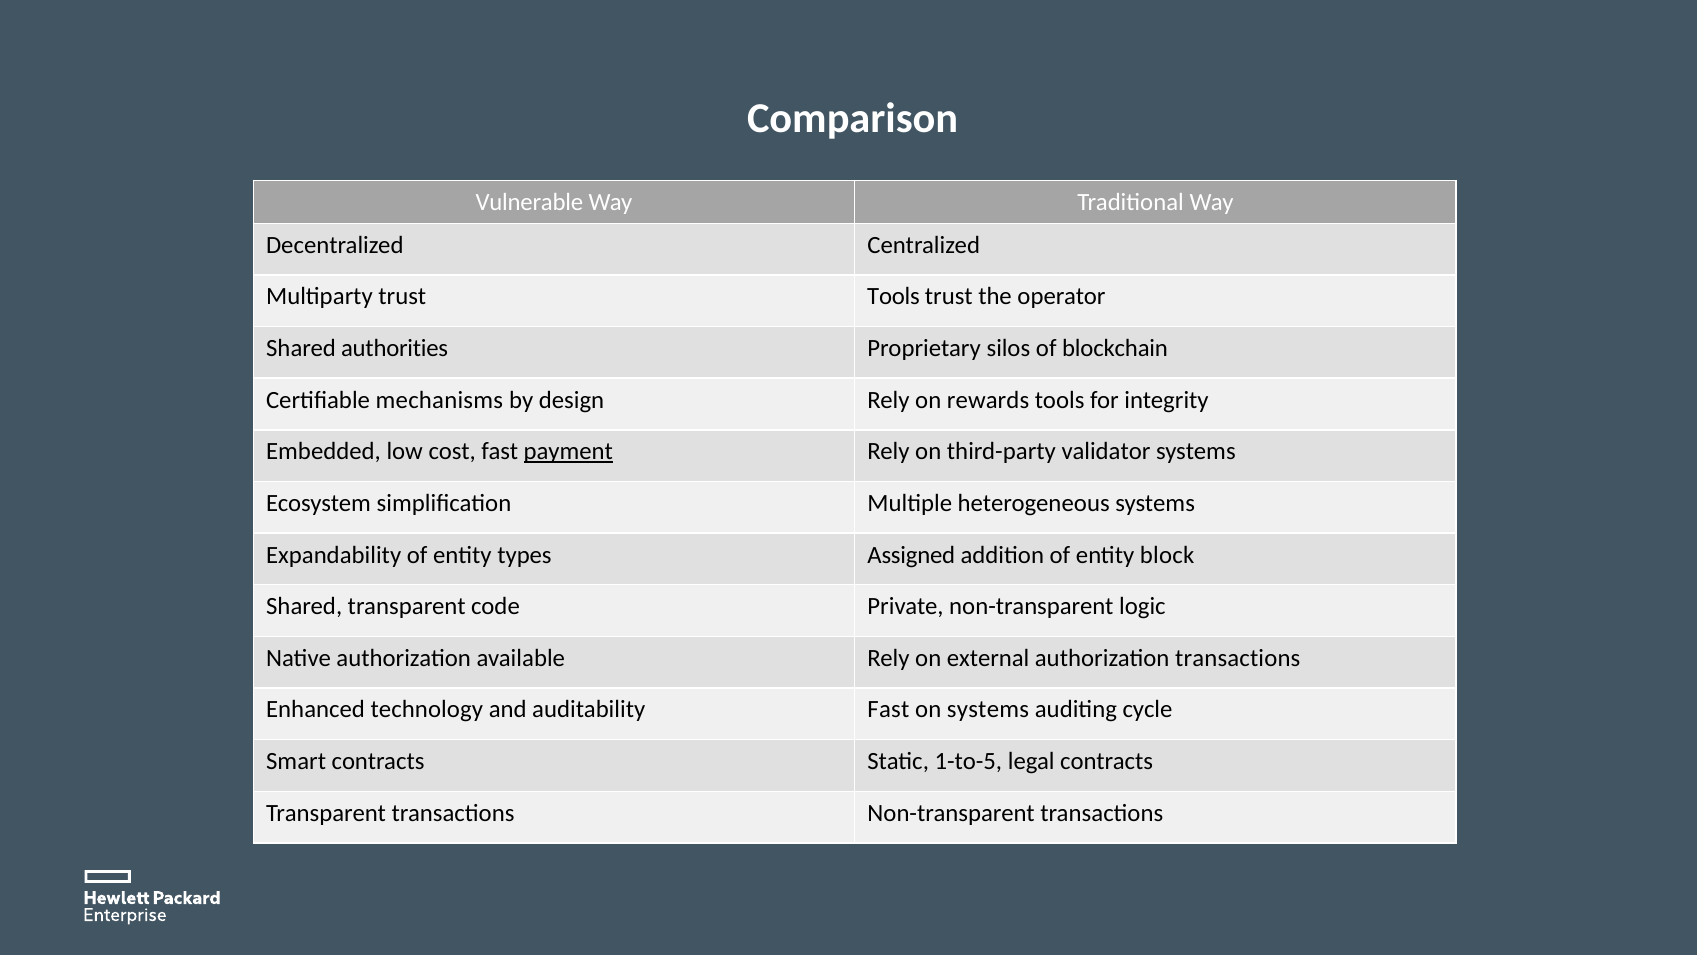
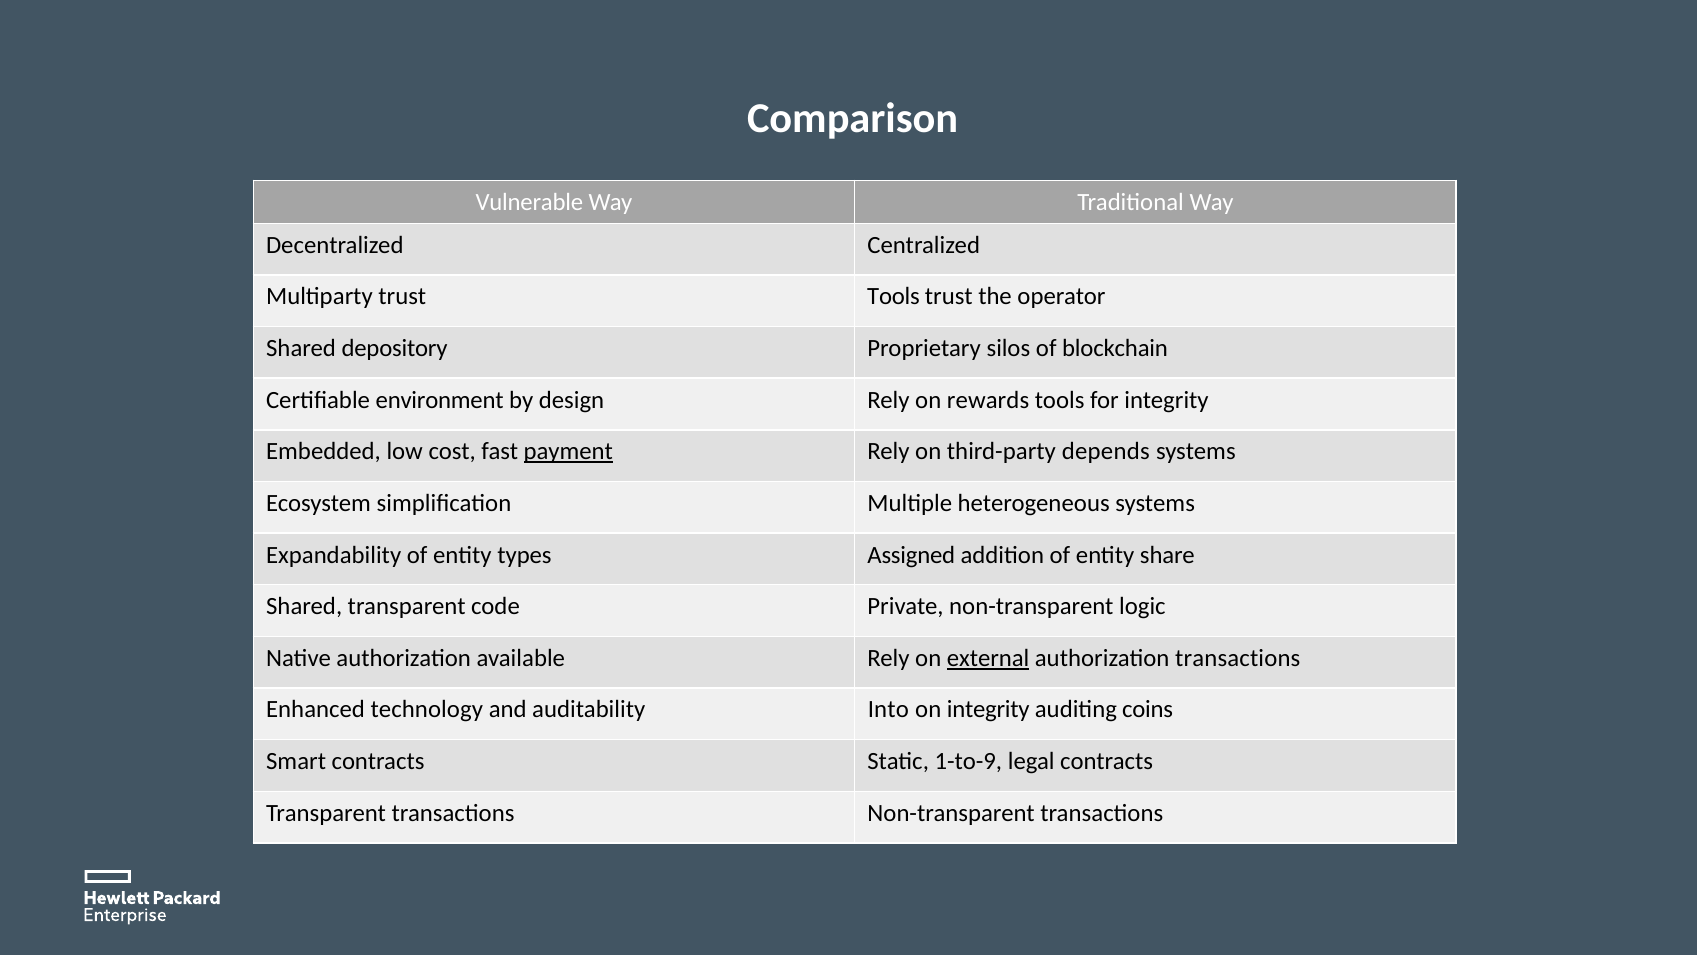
authorities: authorities -> depository
mechanisms: mechanisms -> environment
validator: validator -> depends
block: block -> share
external underline: none -> present
auditability Fast: Fast -> Into
on systems: systems -> integrity
cycle: cycle -> coins
1-to-5: 1-to-5 -> 1-to-9
